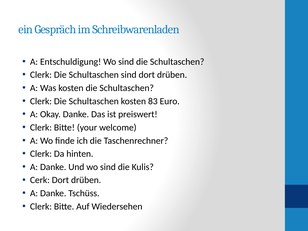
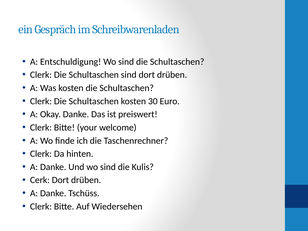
83: 83 -> 30
